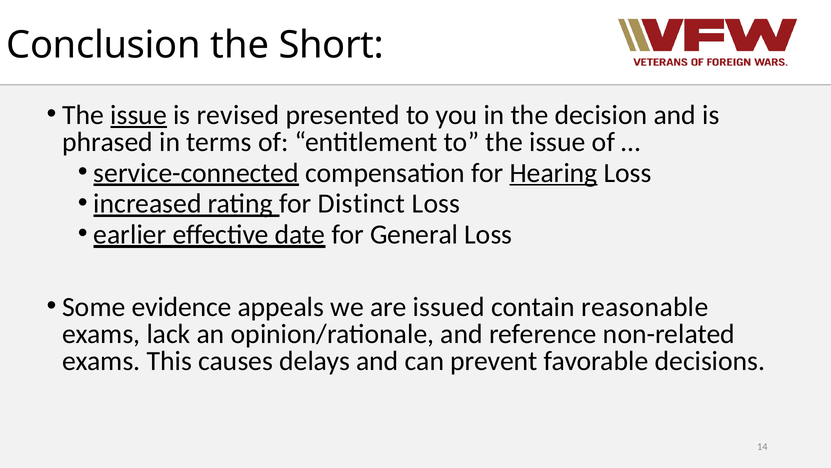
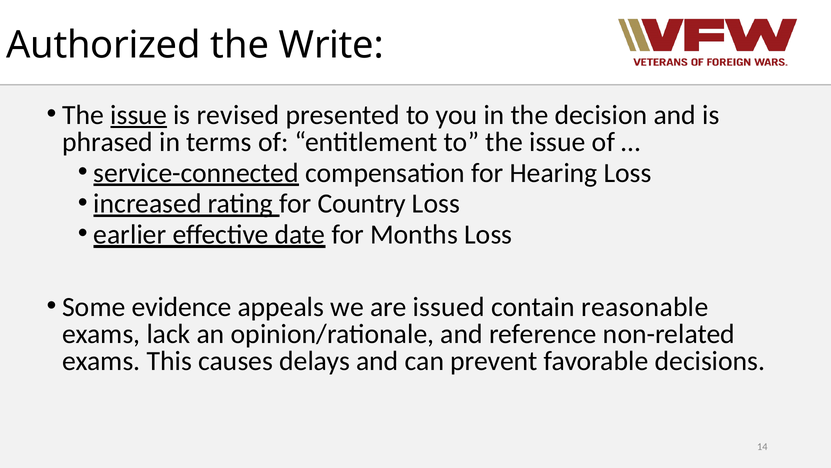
Conclusion: Conclusion -> Authorized
Short: Short -> Write
Hearing underline: present -> none
Distinct: Distinct -> Country
General: General -> Months
